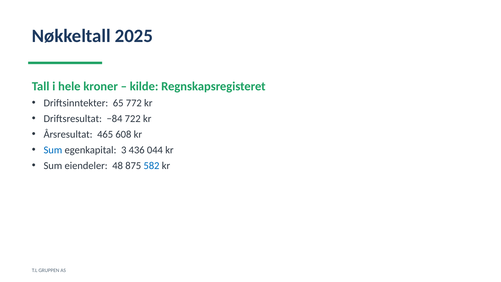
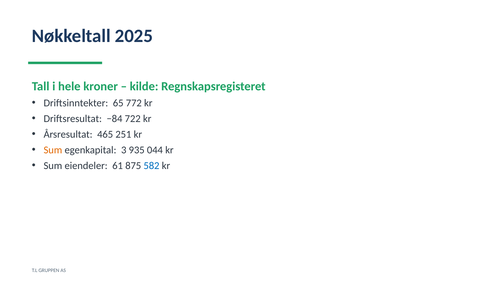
608: 608 -> 251
Sum at (53, 150) colour: blue -> orange
436: 436 -> 935
48: 48 -> 61
